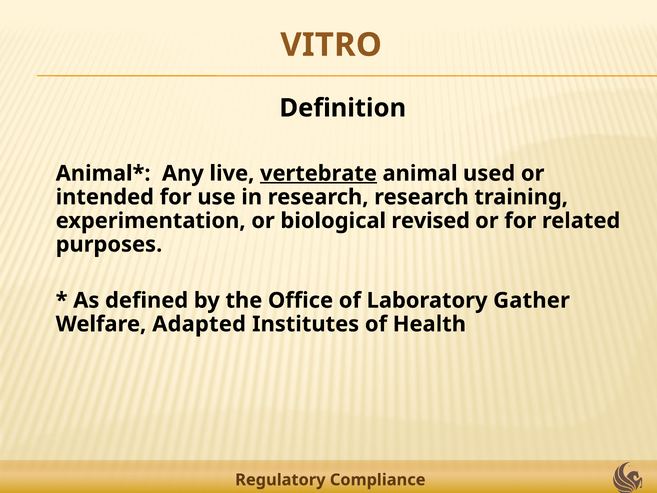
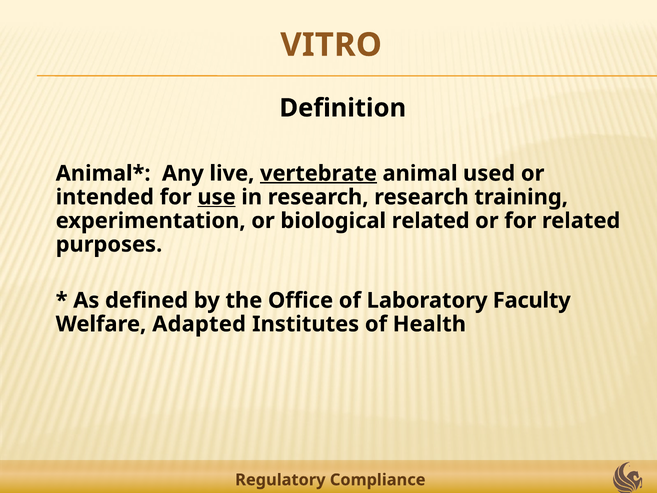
use underline: none -> present
biological revised: revised -> related
Gather: Gather -> Faculty
